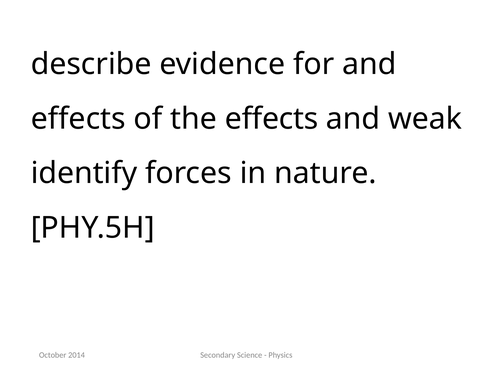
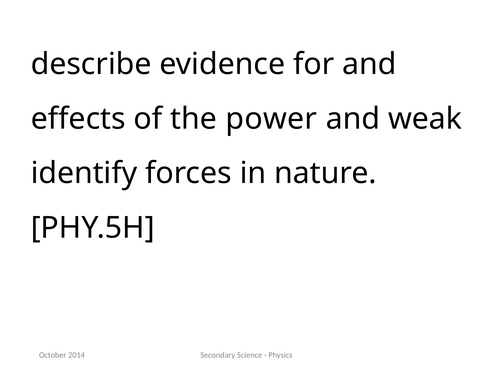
the effects: effects -> power
